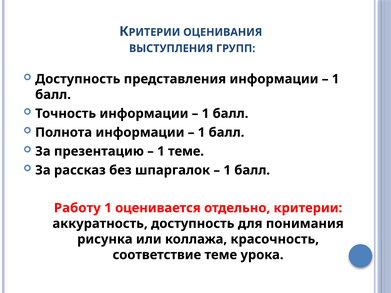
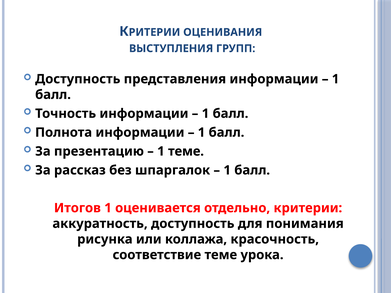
Работу: Работу -> Итогов
